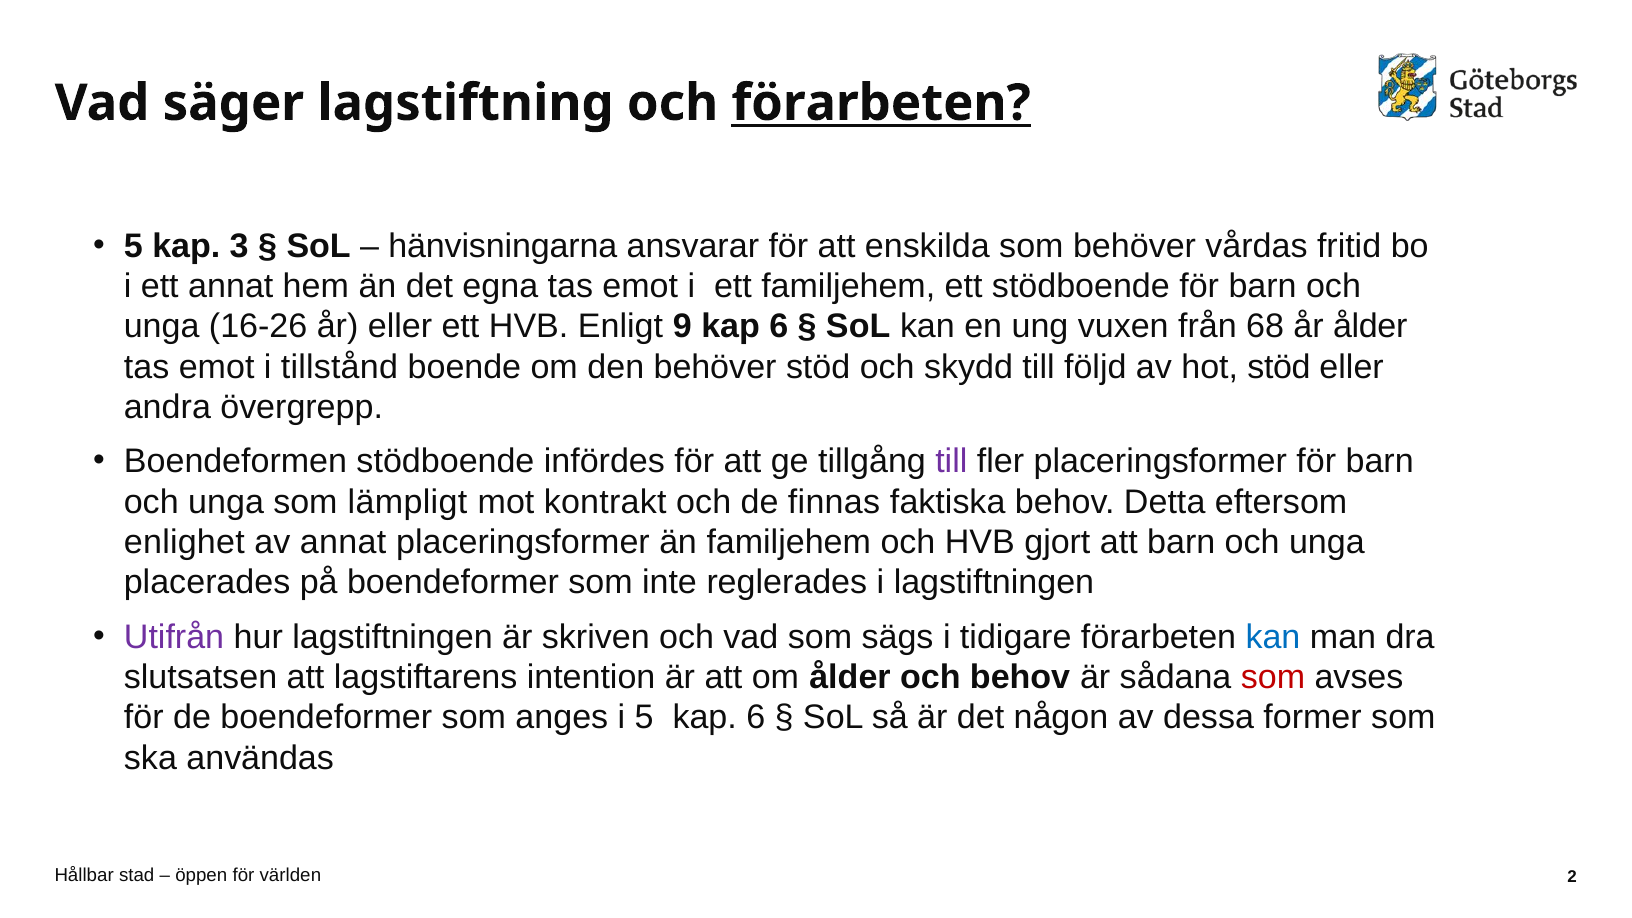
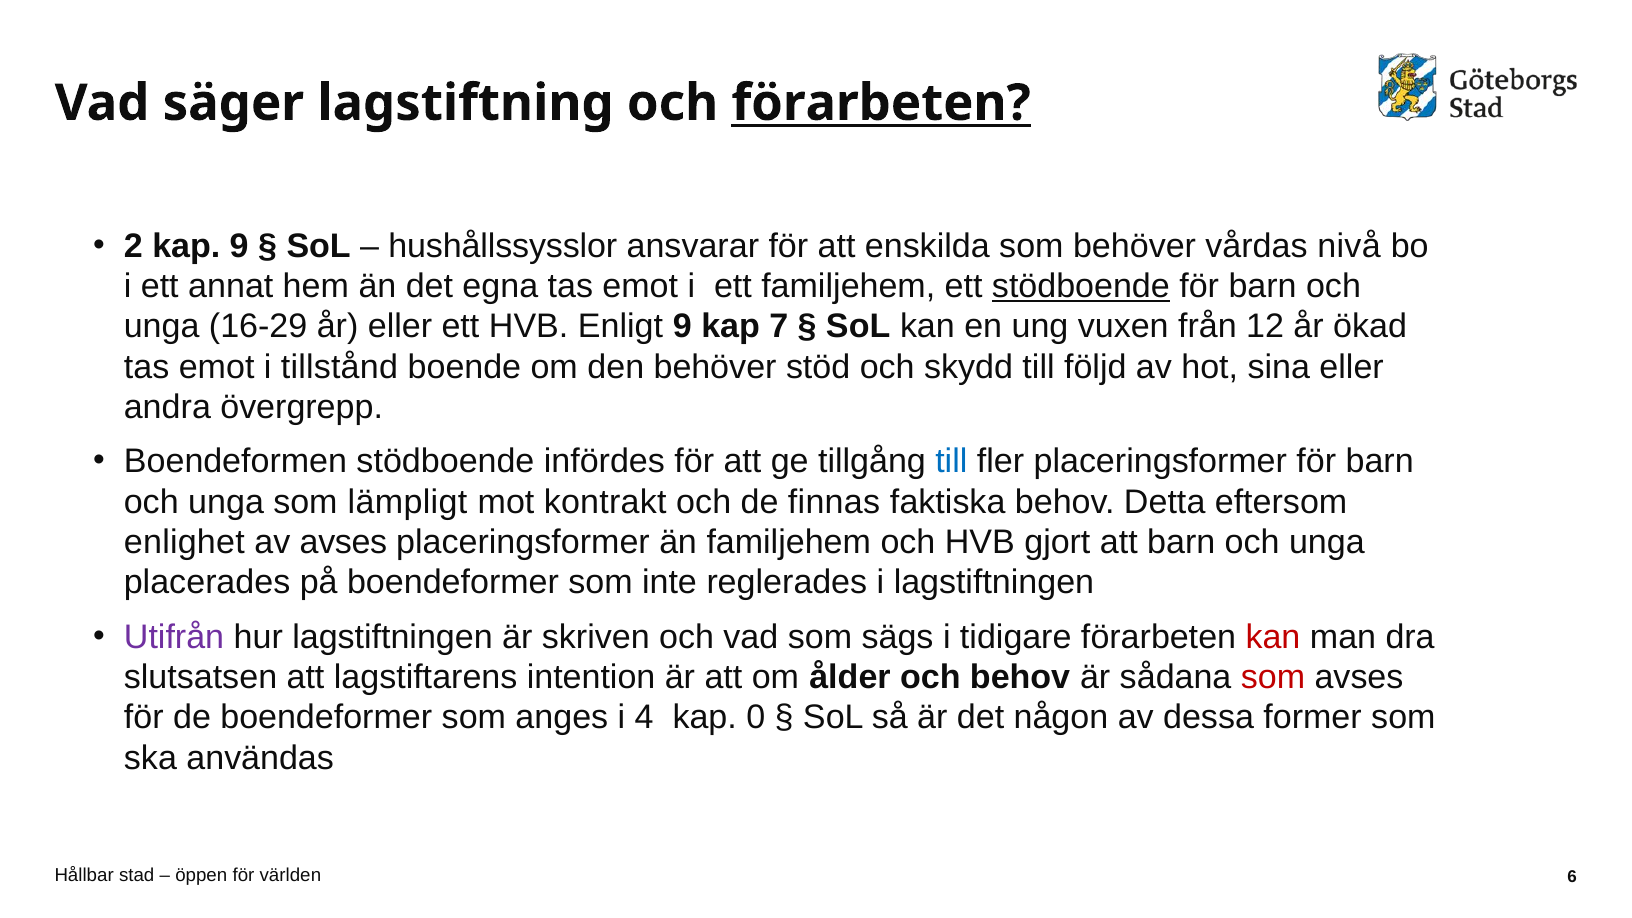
5 at (133, 246): 5 -> 2
kap 3: 3 -> 9
hänvisningarna: hänvisningarna -> hushållssysslor
fritid: fritid -> nivå
stödboende at (1081, 286) underline: none -> present
16-26: 16-26 -> 16-29
9 kap 6: 6 -> 7
68: 68 -> 12
år ålder: ålder -> ökad
hot stöd: stöd -> sina
till at (951, 462) colour: purple -> blue
av annat: annat -> avses
kan at (1273, 637) colour: blue -> red
i 5: 5 -> 4
6 at (756, 718): 6 -> 0
2: 2 -> 6
